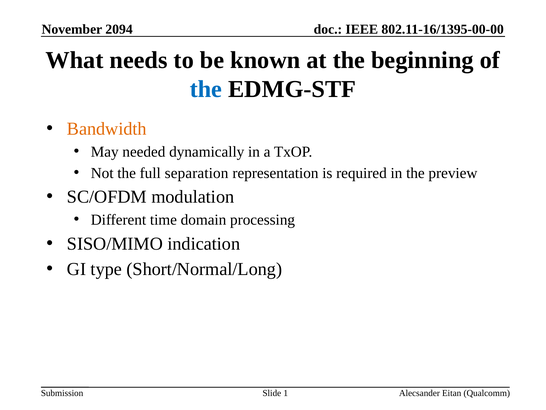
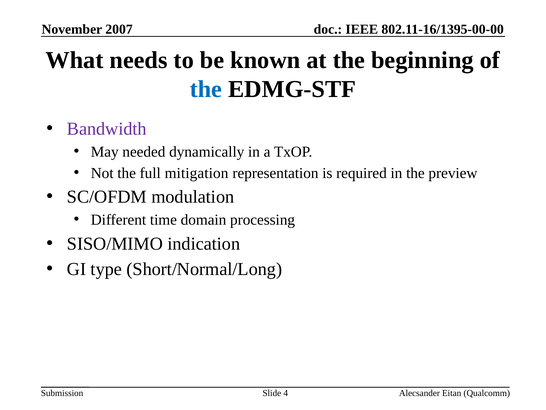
2094: 2094 -> 2007
Bandwidth colour: orange -> purple
separation: separation -> mitigation
1: 1 -> 4
